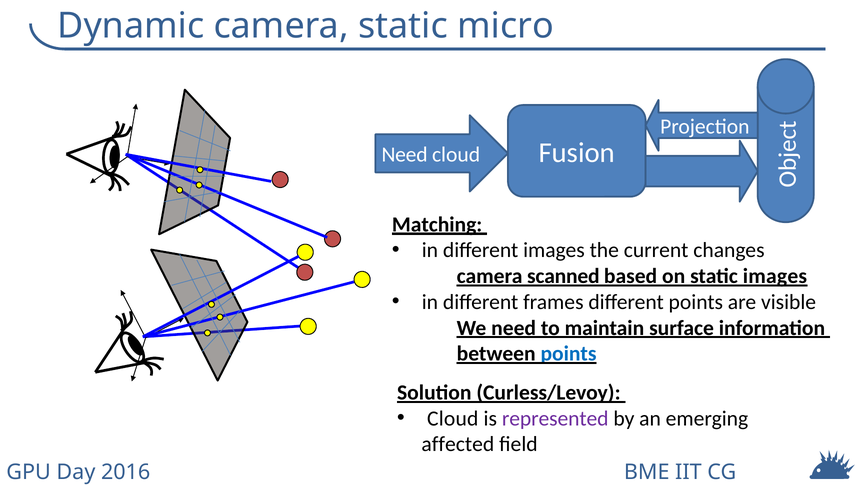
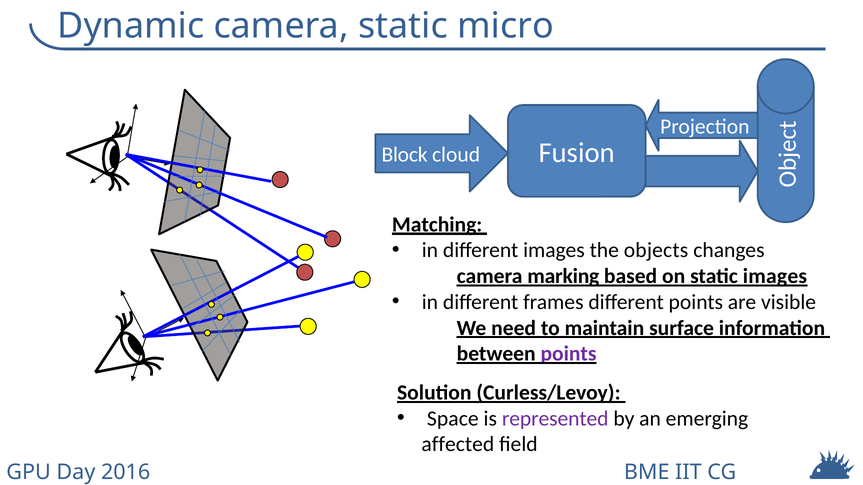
Need at (405, 155): Need -> Block
current: current -> objects
scanned: scanned -> marking
points at (568, 354) colour: blue -> purple
Cloud at (453, 419): Cloud -> Space
